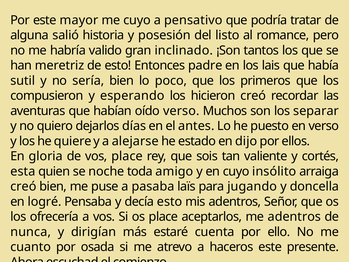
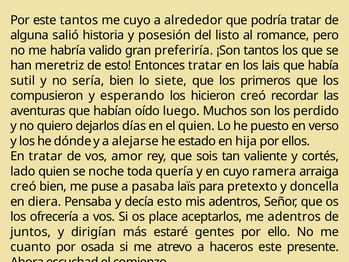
este mayor: mayor -> tantos
pensativo: pensativo -> alrededor
inclinado: inclinado -> preferiría
Entonces padre: padre -> tratar
poco: poco -> siete
oído verso: verso -> luego
separar: separar -> perdido
el antes: antes -> quien
quiere: quiere -> dónde
dijo: dijo -> hija
En gloria: gloria -> tratar
vos place: place -> amor
esta: esta -> lado
amigo: amigo -> quería
insólito: insólito -> ramera
jugando: jugando -> pretexto
logré: logré -> diera
nunca: nunca -> juntos
cuenta: cuenta -> gentes
